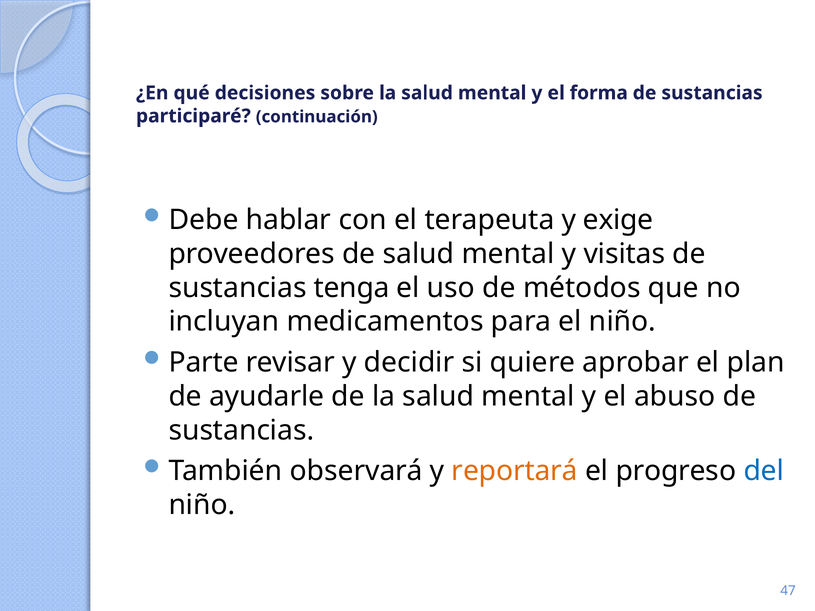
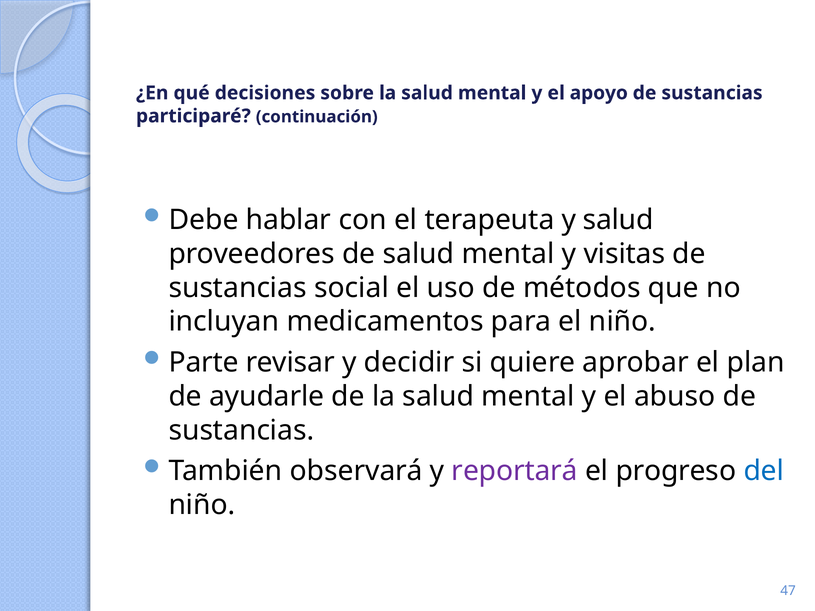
forma: forma -> apoyo
y exige: exige -> salud
tenga: tenga -> social
reportará colour: orange -> purple
